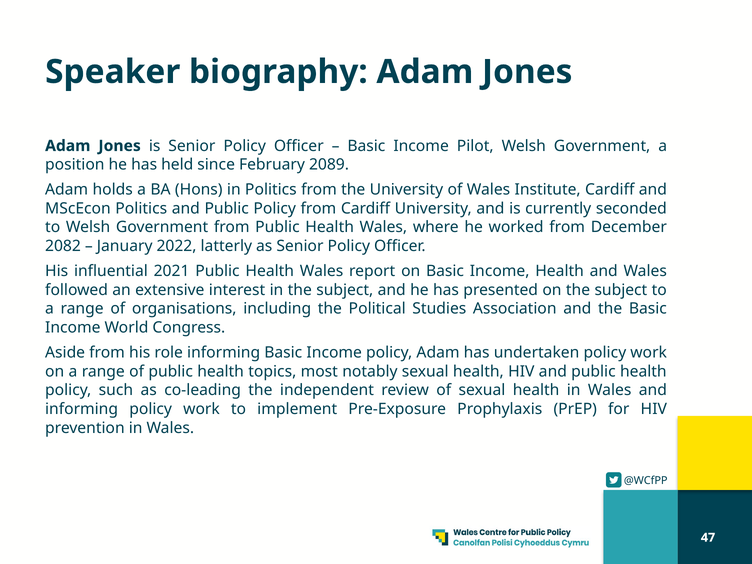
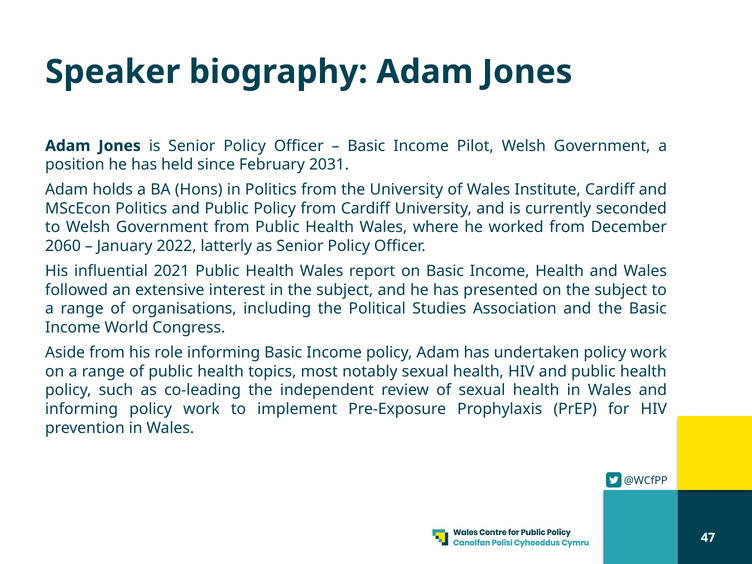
2089: 2089 -> 2031
2082: 2082 -> 2060
